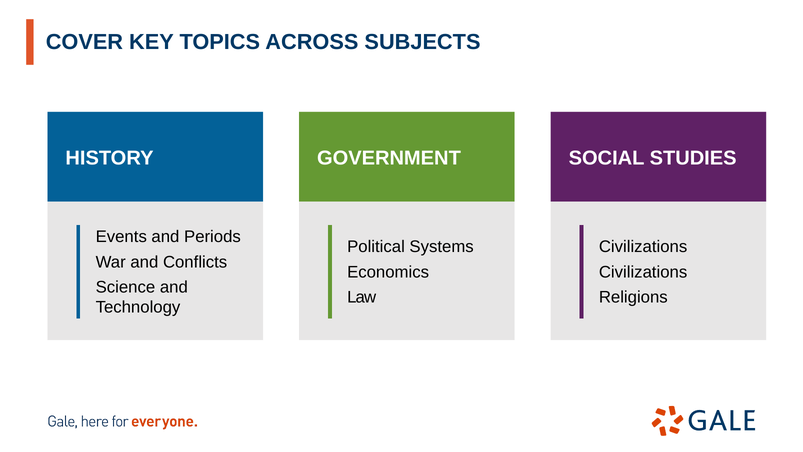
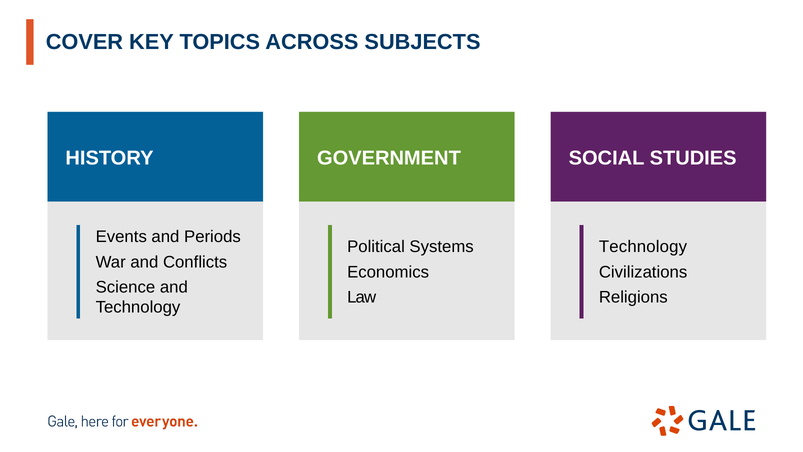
Civilizations at (643, 247): Civilizations -> Technology
